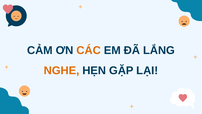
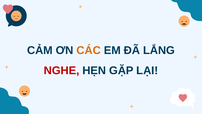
NGHE colour: orange -> red
